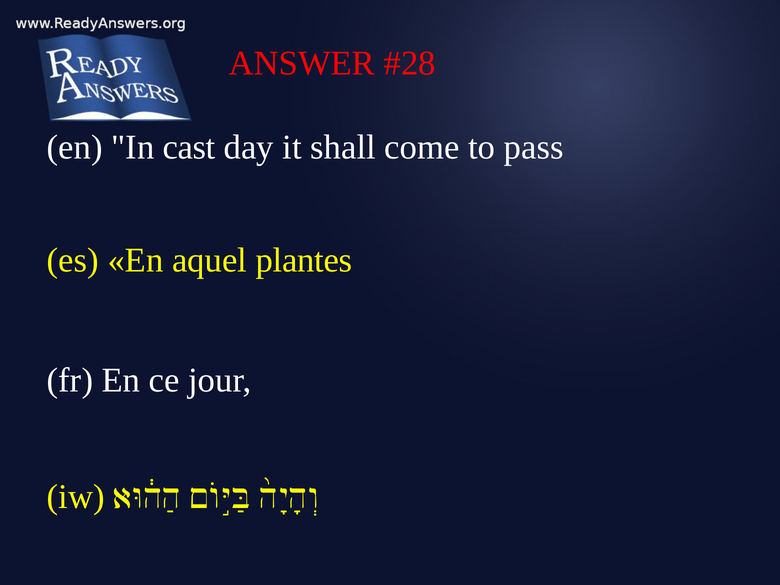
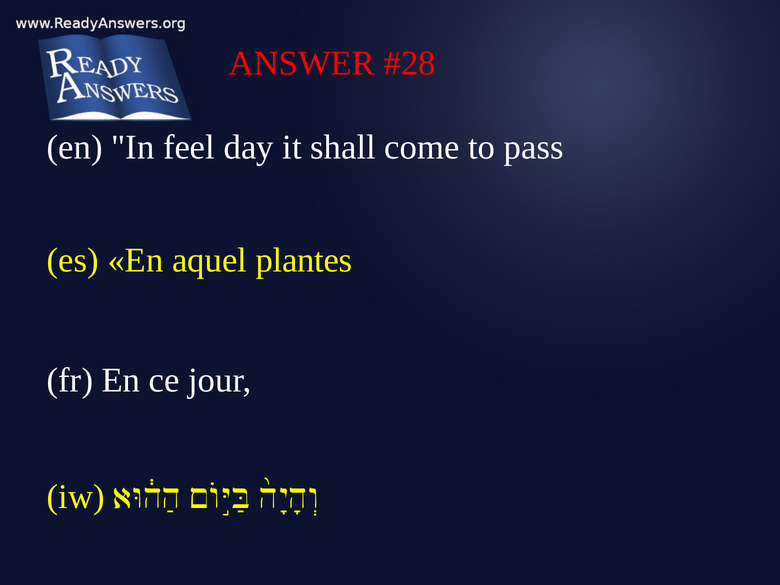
cast: cast -> feel
